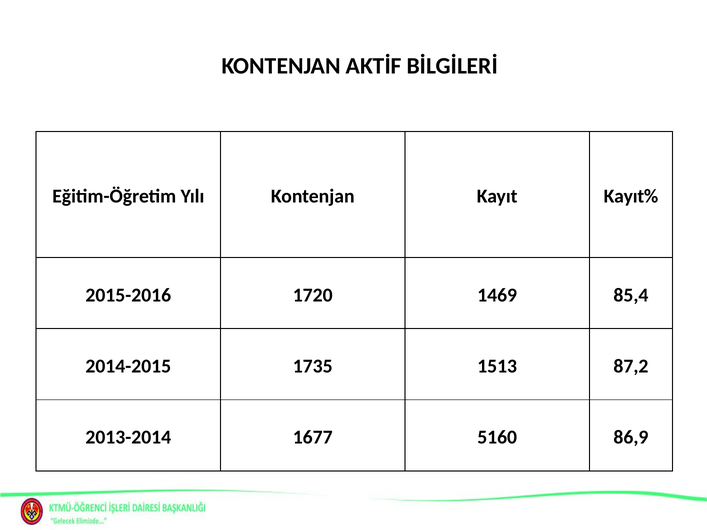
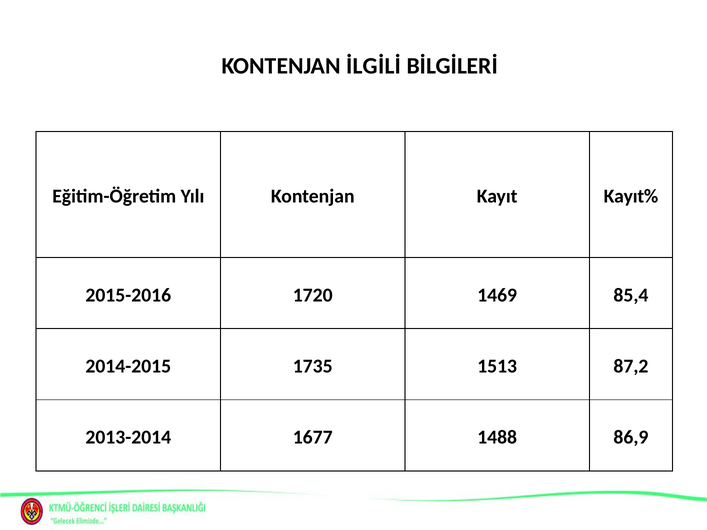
AKTİF: AKTİF -> İLGİLİ
5160: 5160 -> 1488
